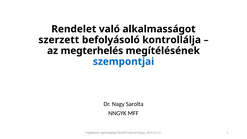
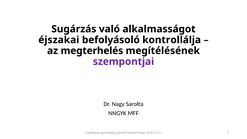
Rendelet: Rendelet -> Sugárzás
szerzett: szerzett -> éjszakai
szempontjai colour: blue -> purple
